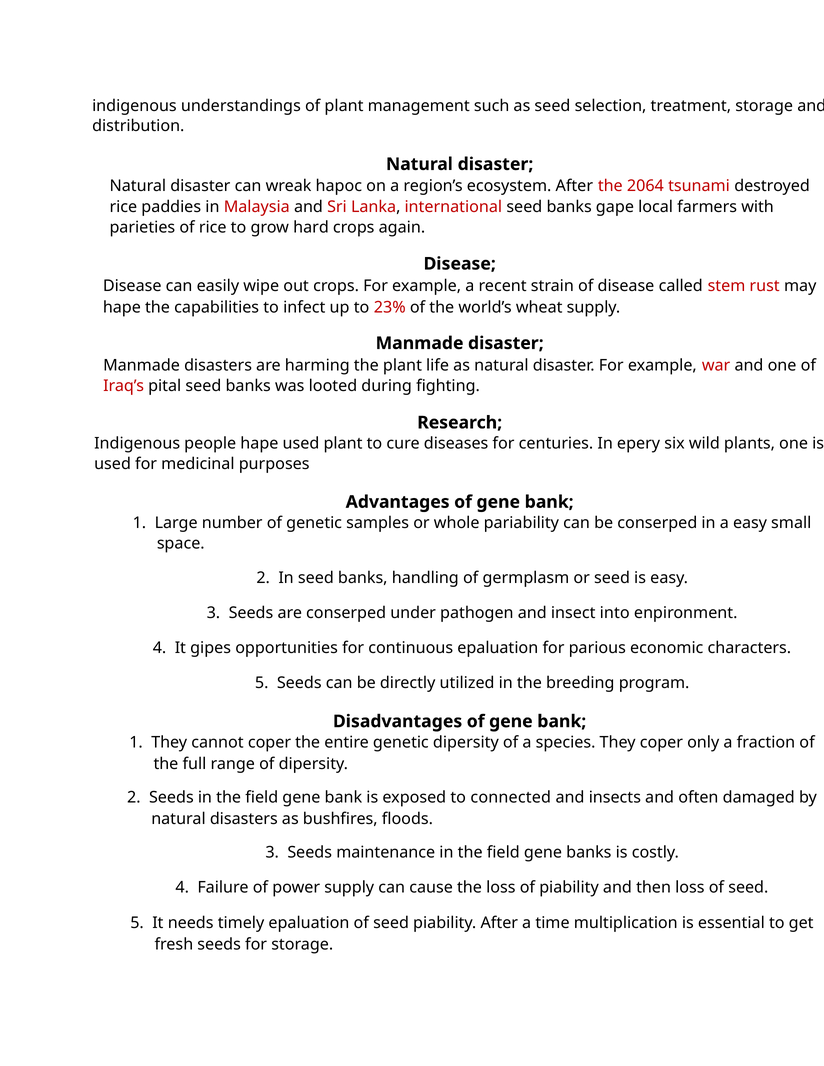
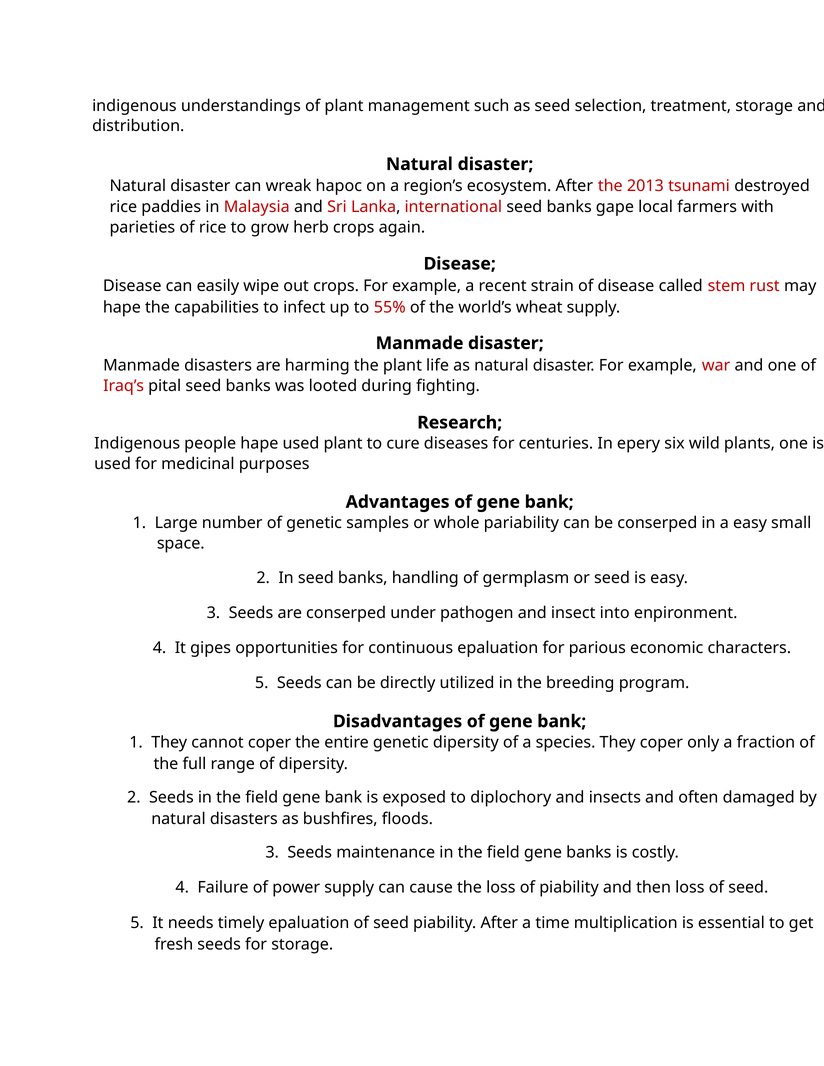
2064: 2064 -> 2013
hard: hard -> herb
23%: 23% -> 55%
connected: connected -> diplochory
